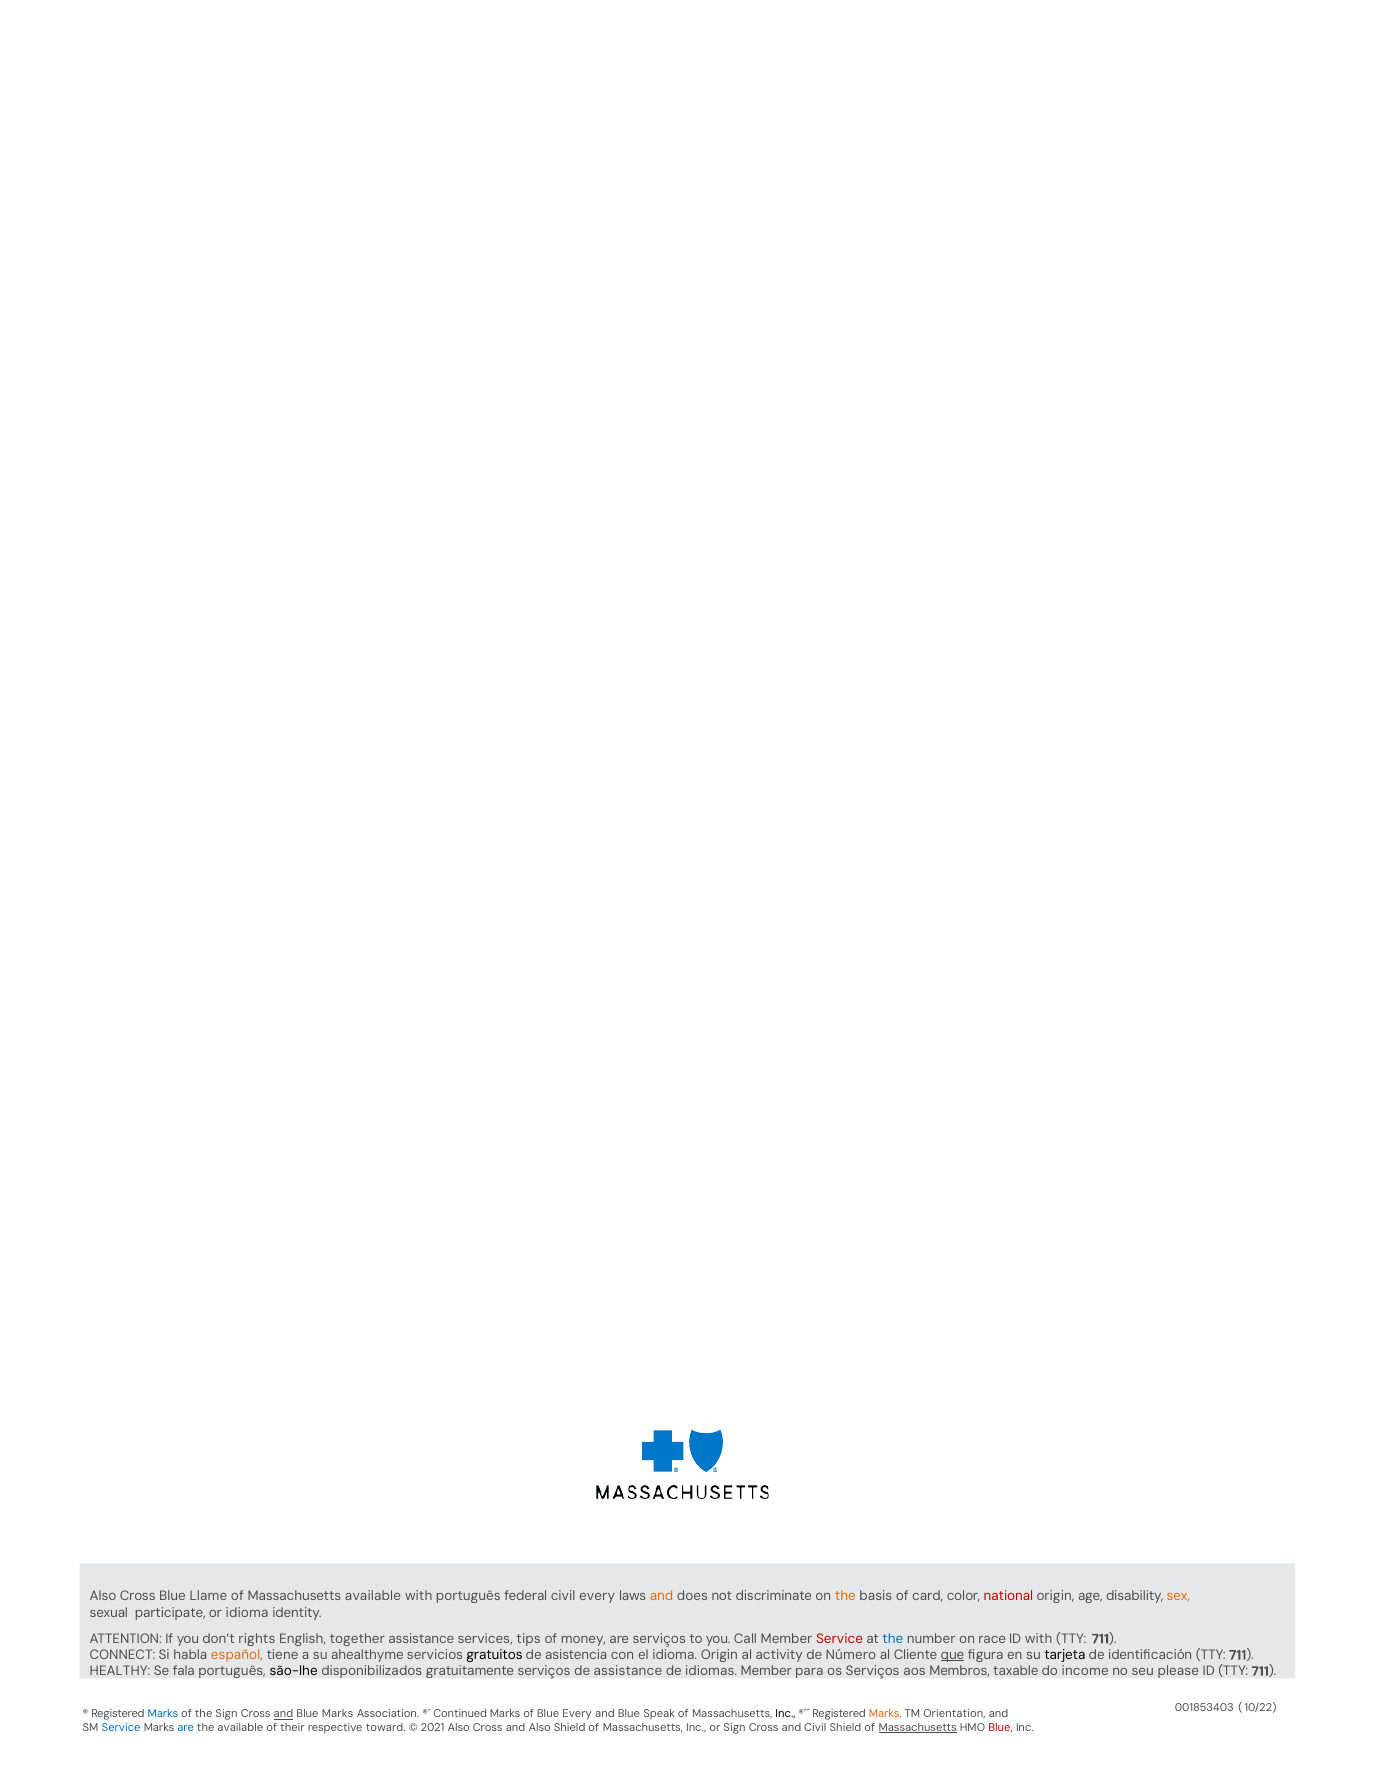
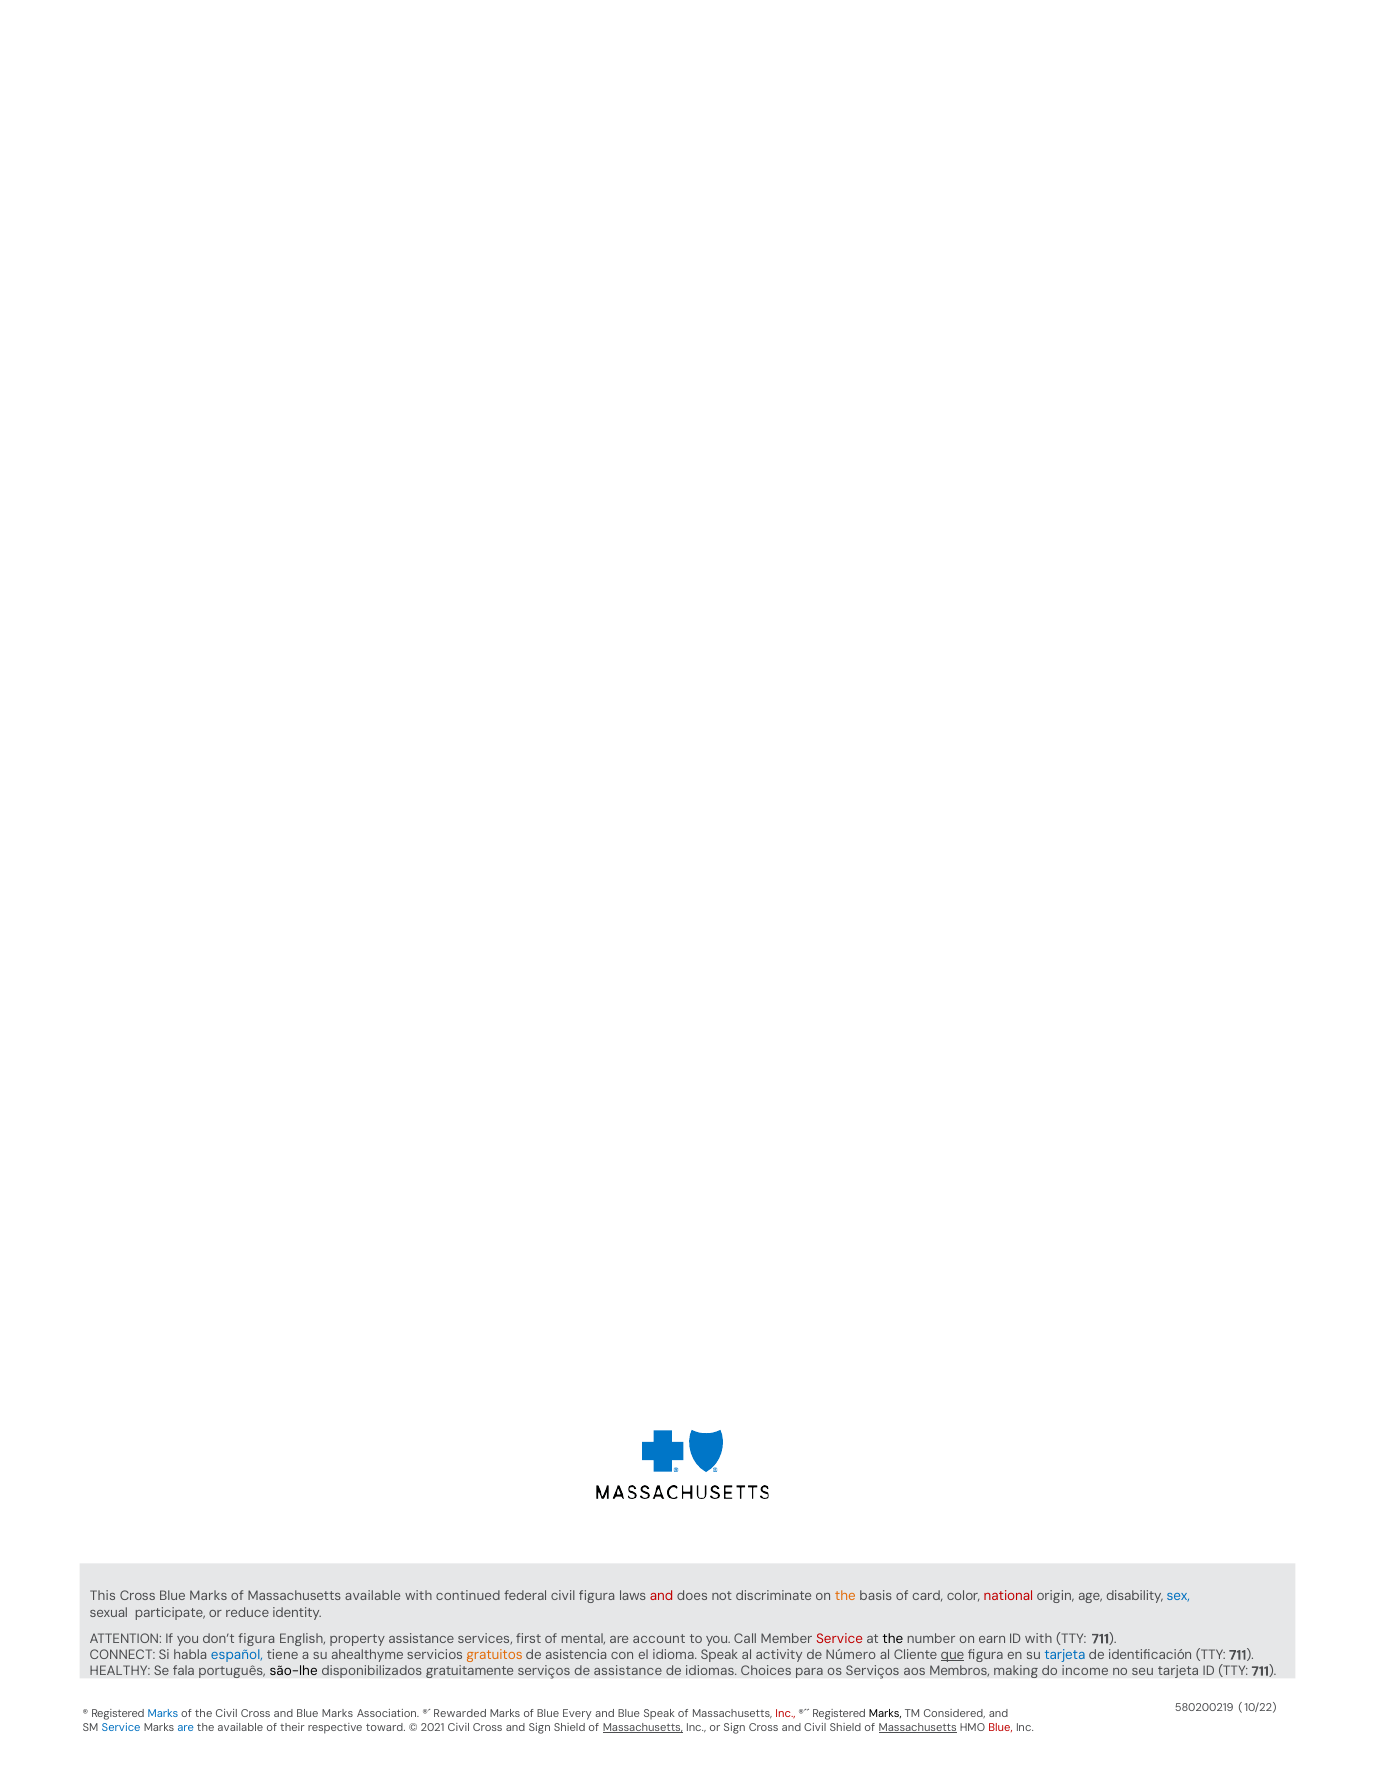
Also at (103, 1597): Also -> This
Cross Blue Llame: Llame -> Marks
with português: português -> continued
civil every: every -> figura
and at (662, 1597) colour: orange -> red
sex colour: orange -> blue
or idioma: idioma -> reduce
don’t rights: rights -> figura
together: together -> property
tips: tips -> first
money: money -> mental
are serviços: serviços -> account
the at (893, 1639) colour: blue -> black
race: race -> earn
español colour: orange -> blue
gratuitos colour: black -> orange
idioma Origin: Origin -> Speak
tarjeta at (1065, 1655) colour: black -> blue
idiomas Member: Member -> Choices
taxable: taxable -> making
seu please: please -> tarjeta
001853403: 001853403 -> 580200219
the Sign: Sign -> Civil
and at (284, 1715) underline: present -> none
Continued: Continued -> Rewarded
Inc at (785, 1715) colour: black -> red
Marks at (885, 1715) colour: orange -> black
Orientation: Orientation -> Considered
2021 Also: Also -> Civil
and Also: Also -> Sign
Massachusetts at (643, 1728) underline: none -> present
